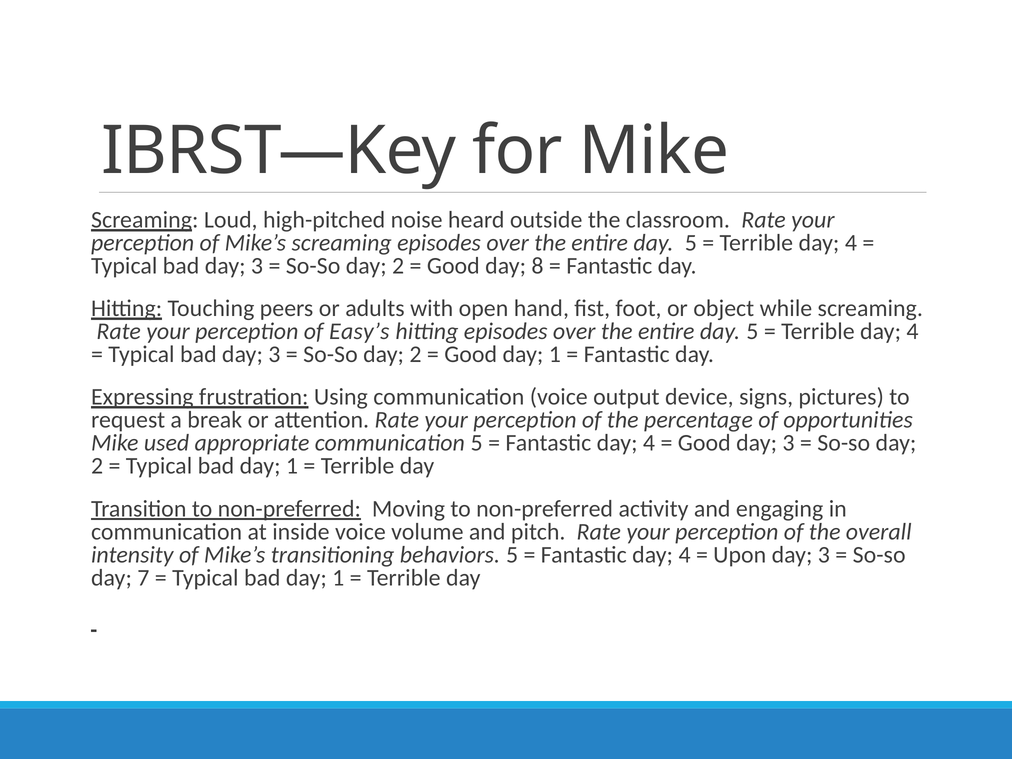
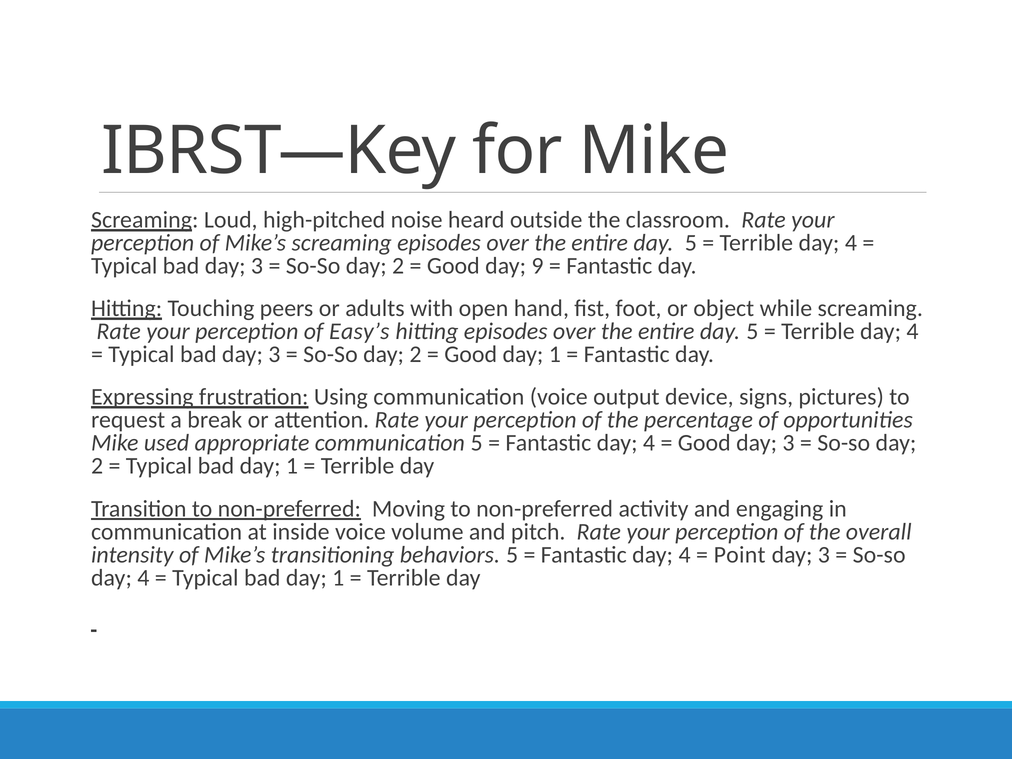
8: 8 -> 9
Upon: Upon -> Point
7 at (143, 578): 7 -> 4
